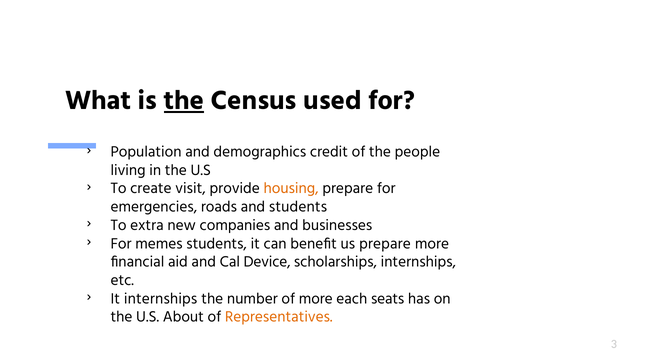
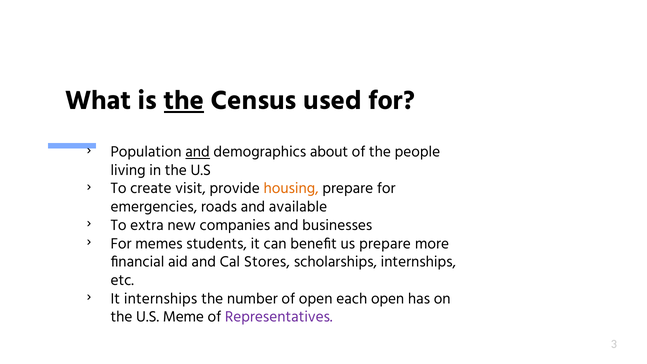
and at (197, 152) underline: none -> present
credit: credit -> about
and students: students -> available
Device: Device -> Stores
of more: more -> open
each seats: seats -> open
About: About -> Meme
Representatives colour: orange -> purple
